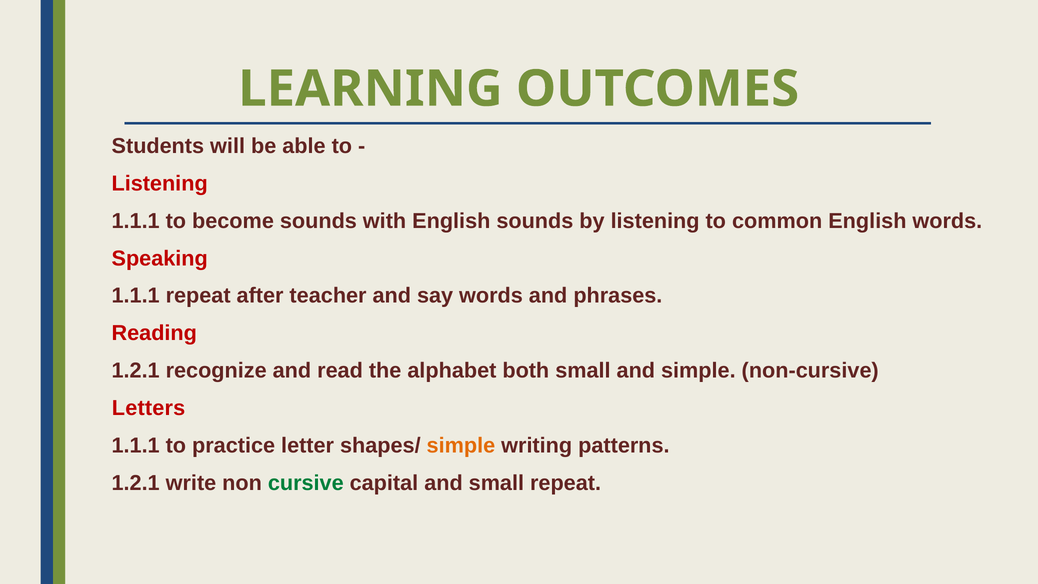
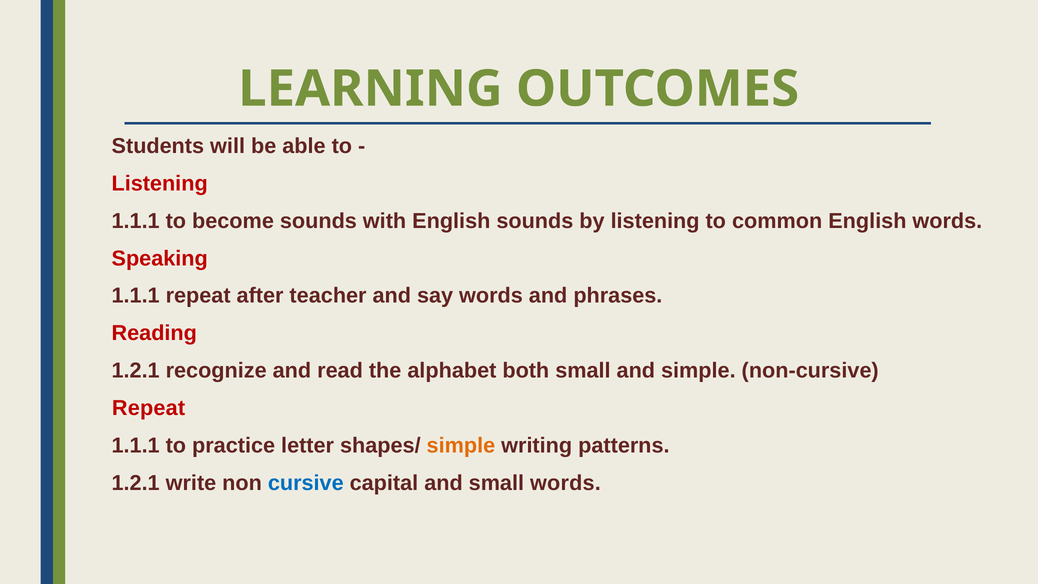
Letters at (149, 408): Letters -> Repeat
cursive colour: green -> blue
small repeat: repeat -> words
